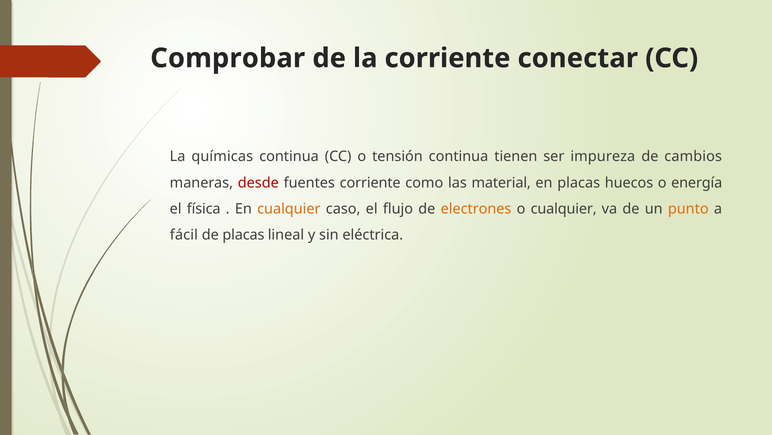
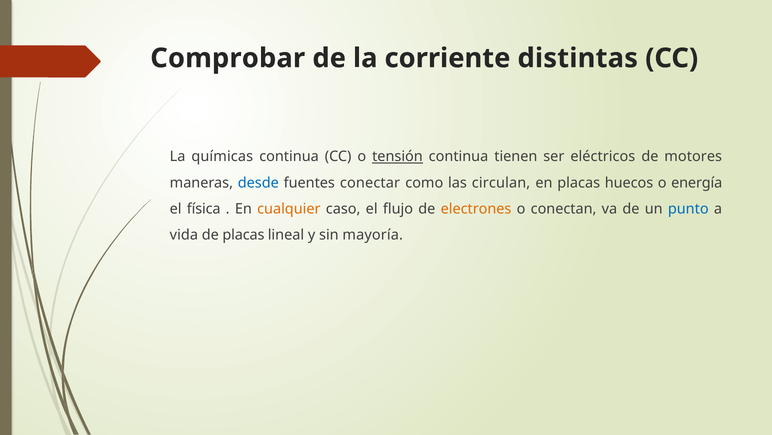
conectar: conectar -> distintas
tensión underline: none -> present
impureza: impureza -> eléctricos
cambios: cambios -> motores
desde colour: red -> blue
fuentes corriente: corriente -> conectar
material: material -> circulan
o cualquier: cualquier -> conectan
punto colour: orange -> blue
fácil: fácil -> vida
eléctrica: eléctrica -> mayoría
